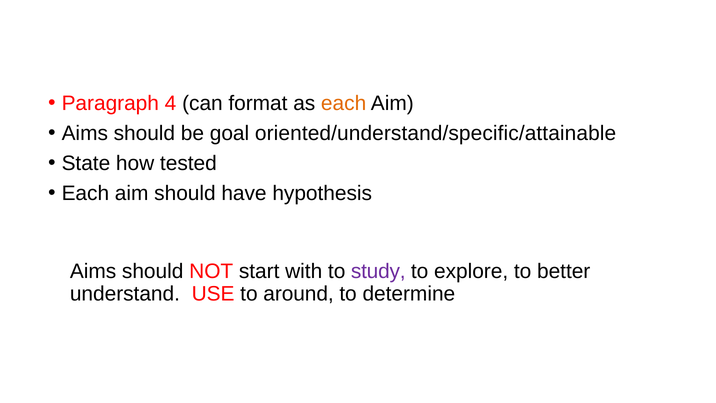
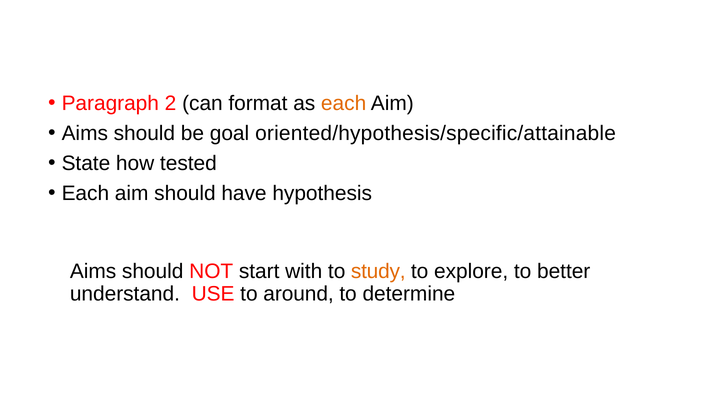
4: 4 -> 2
oriented/understand/specific/attainable: oriented/understand/specific/attainable -> oriented/hypothesis/specific/attainable
study colour: purple -> orange
